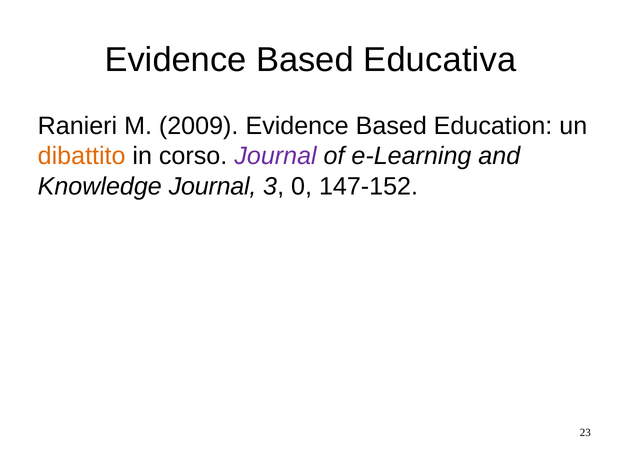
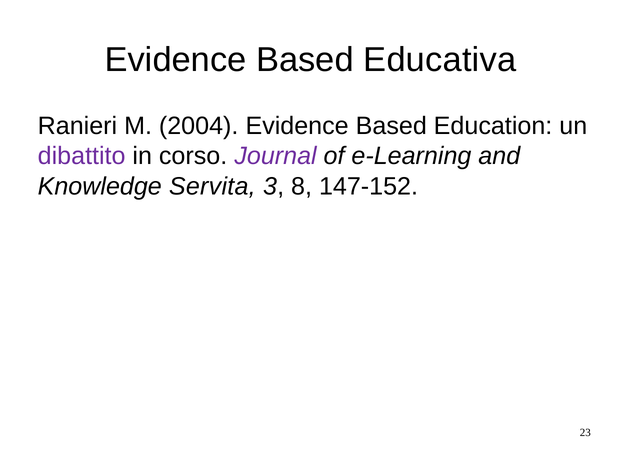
2009: 2009 -> 2004
dibattito colour: orange -> purple
Knowledge Journal: Journal -> Servita
0: 0 -> 8
